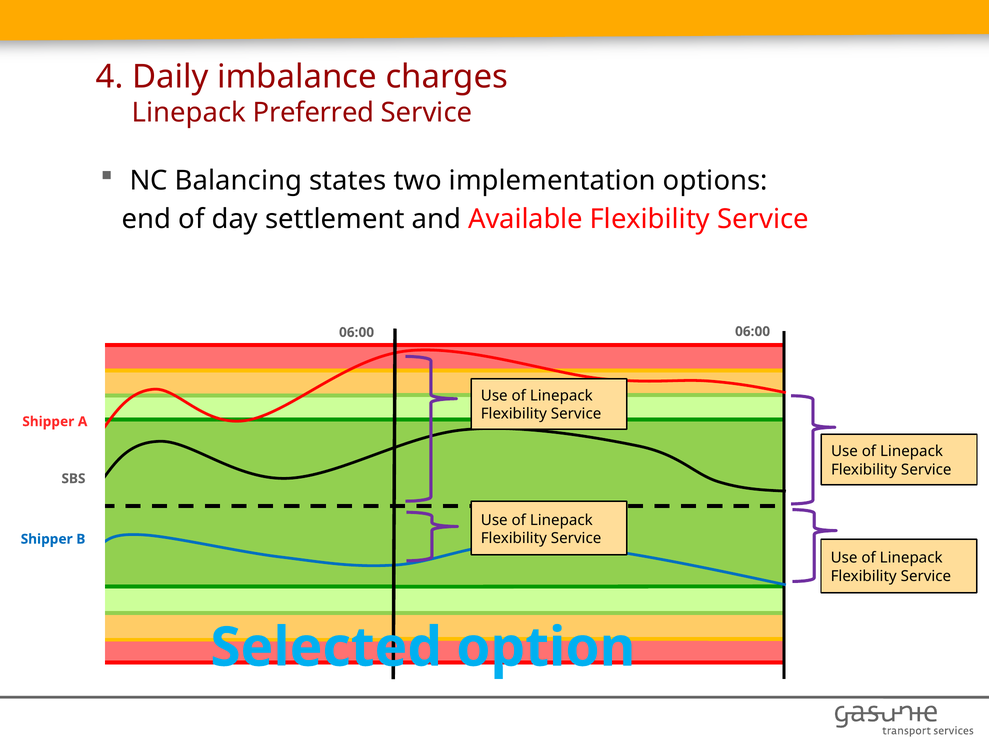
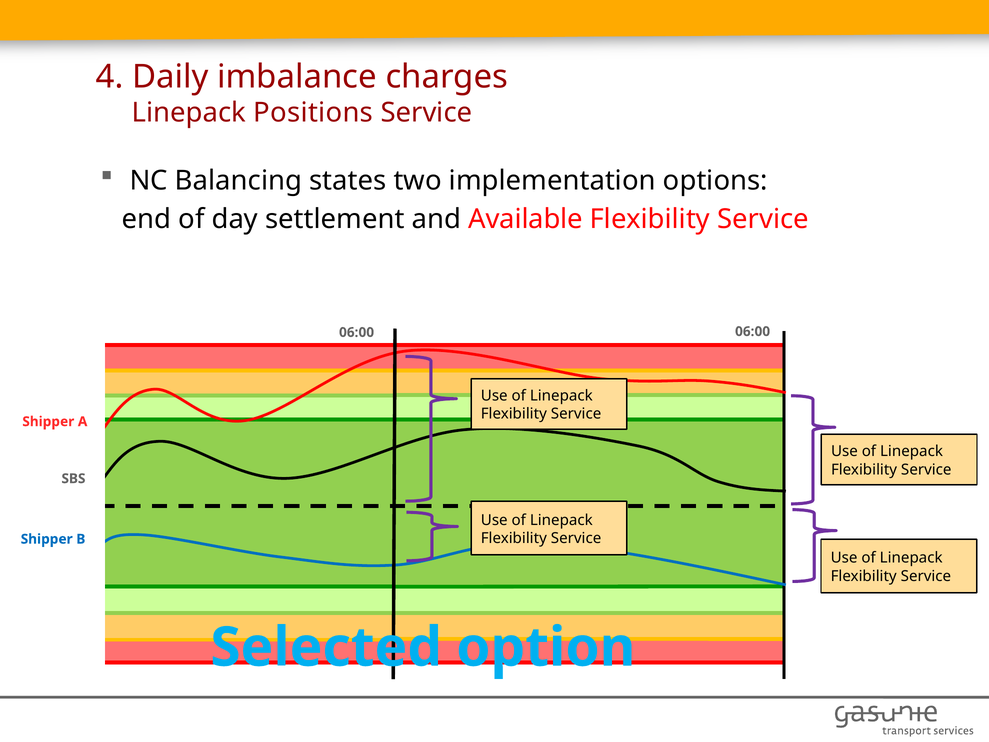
Preferred: Preferred -> Positions
